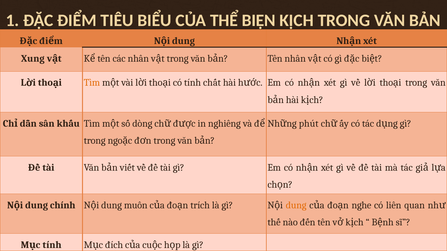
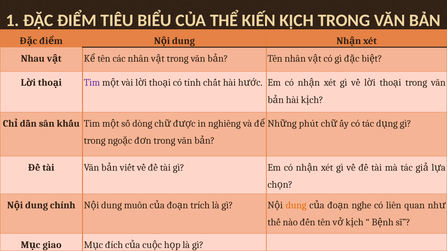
BIỆN: BIỆN -> KIẾN
Xung: Xung -> Nhau
Tìm at (92, 83) colour: orange -> purple
tính at (52, 245): tính -> giao
